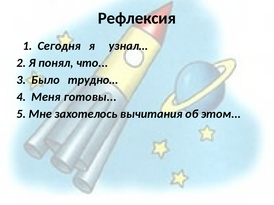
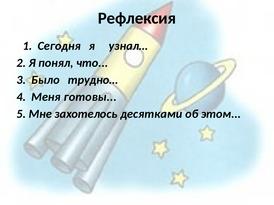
вычитания: вычитания -> десятками
